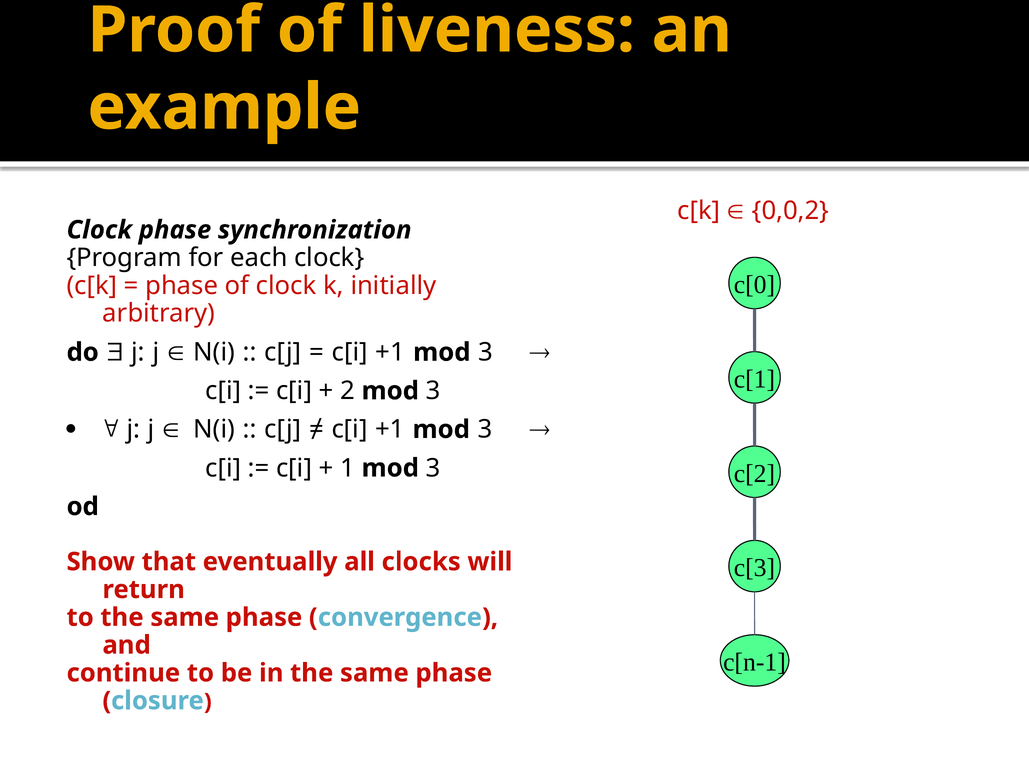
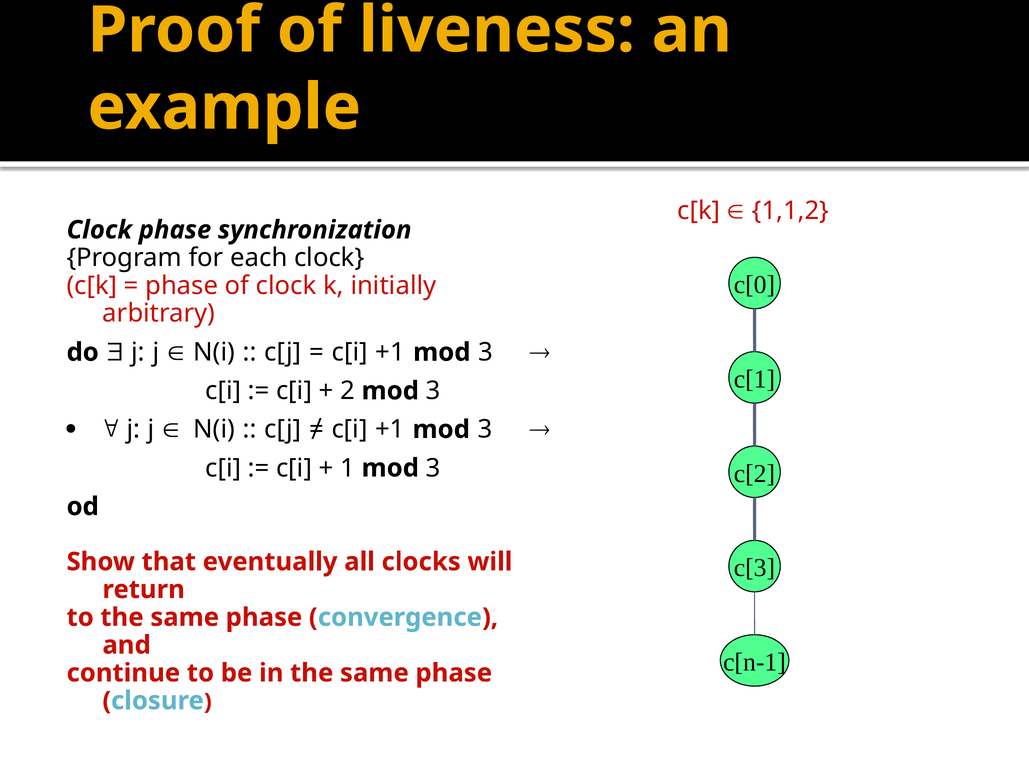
0,0,2: 0,0,2 -> 1,1,2
